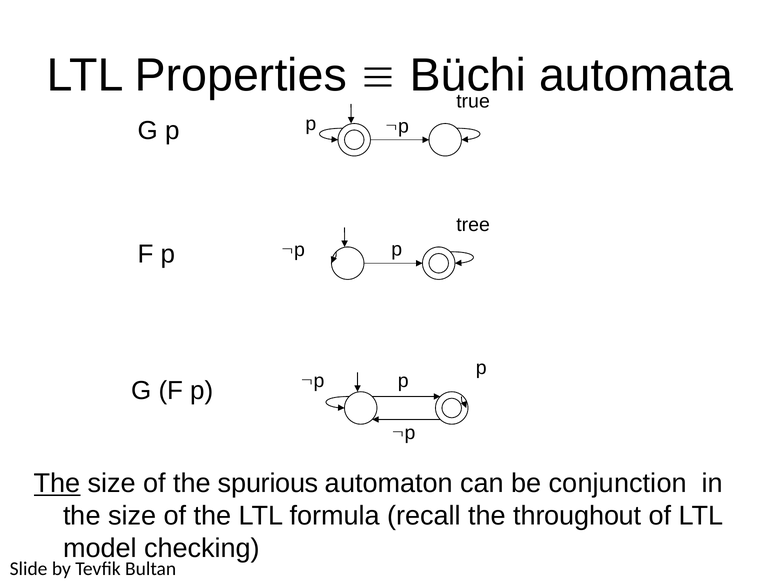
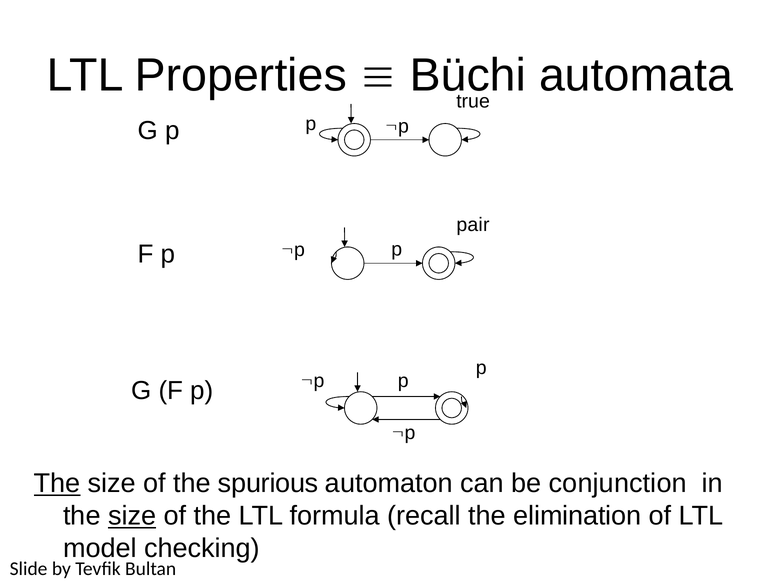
tree: tree -> pair
size at (132, 516) underline: none -> present
throughout: throughout -> elimination
